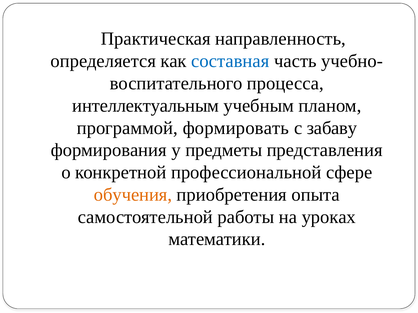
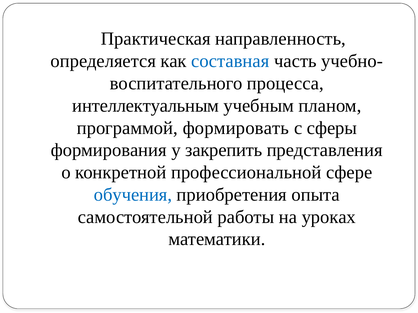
забаву: забаву -> сферы
предметы: предметы -> закрепить
обучения colour: orange -> blue
